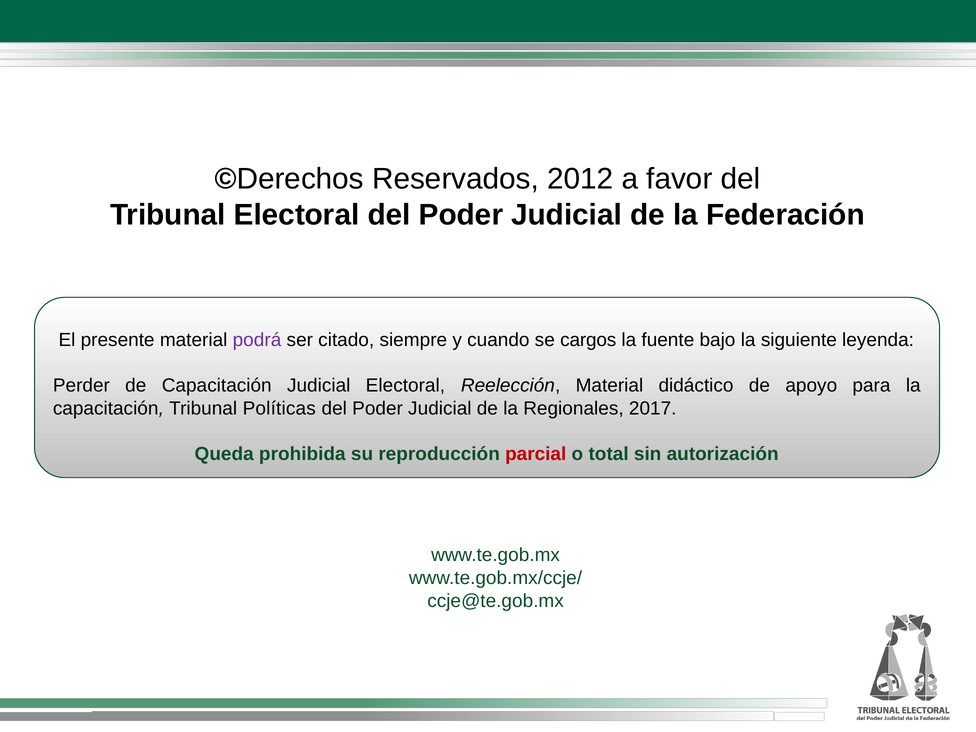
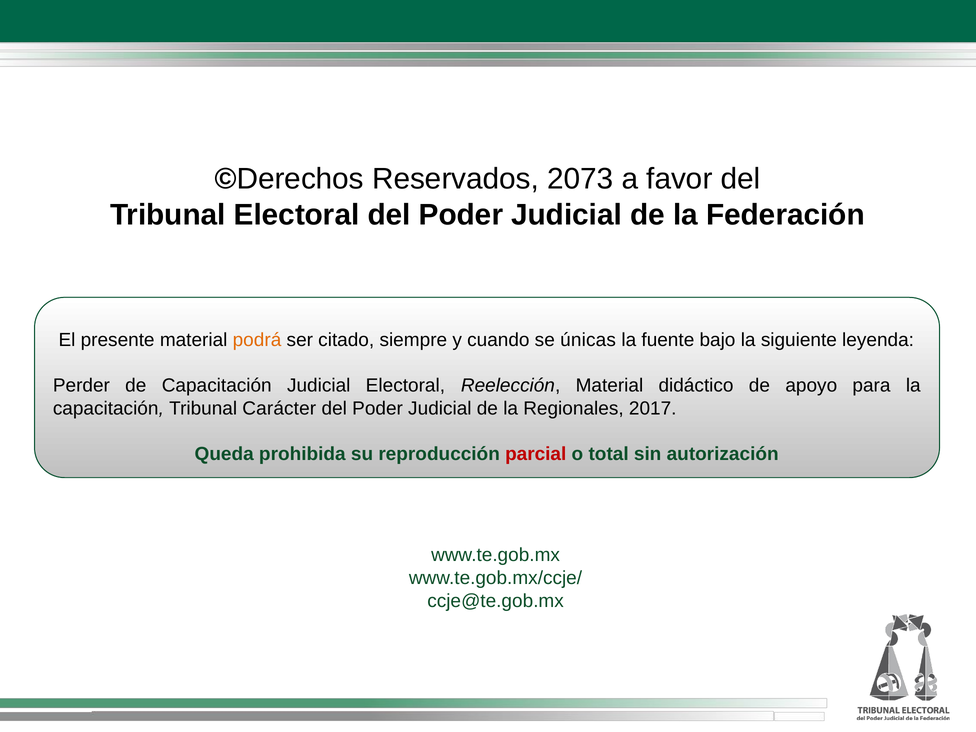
2012: 2012 -> 2073
podrá colour: purple -> orange
cargos: cargos -> únicas
Políticas: Políticas -> Carácter
